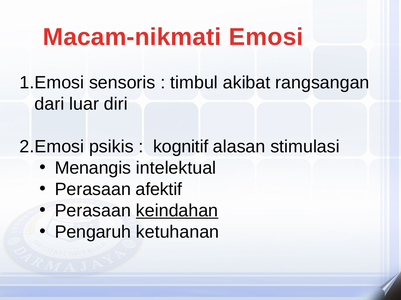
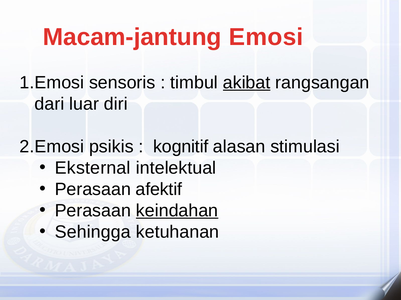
Macam-nikmati: Macam-nikmati -> Macam-jantung
akibat underline: none -> present
Menangis: Menangis -> Eksternal
Pengaruh: Pengaruh -> Sehingga
